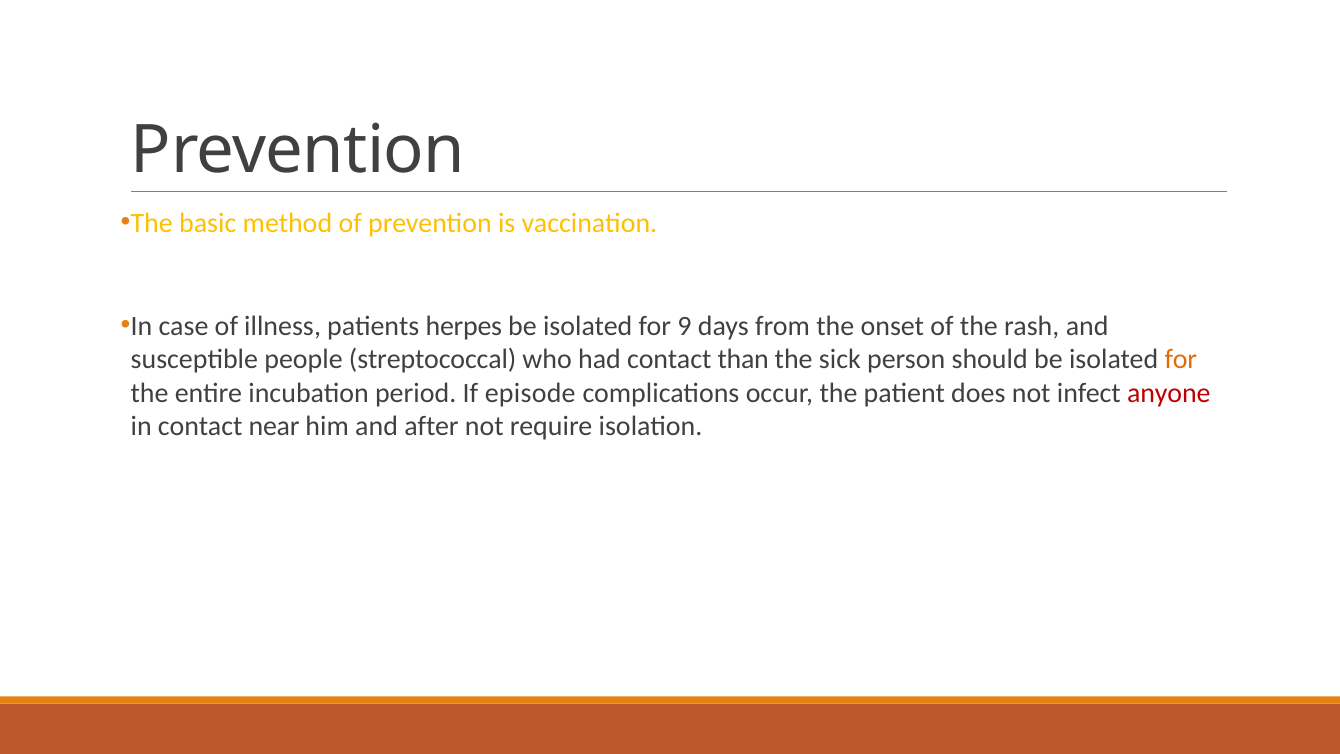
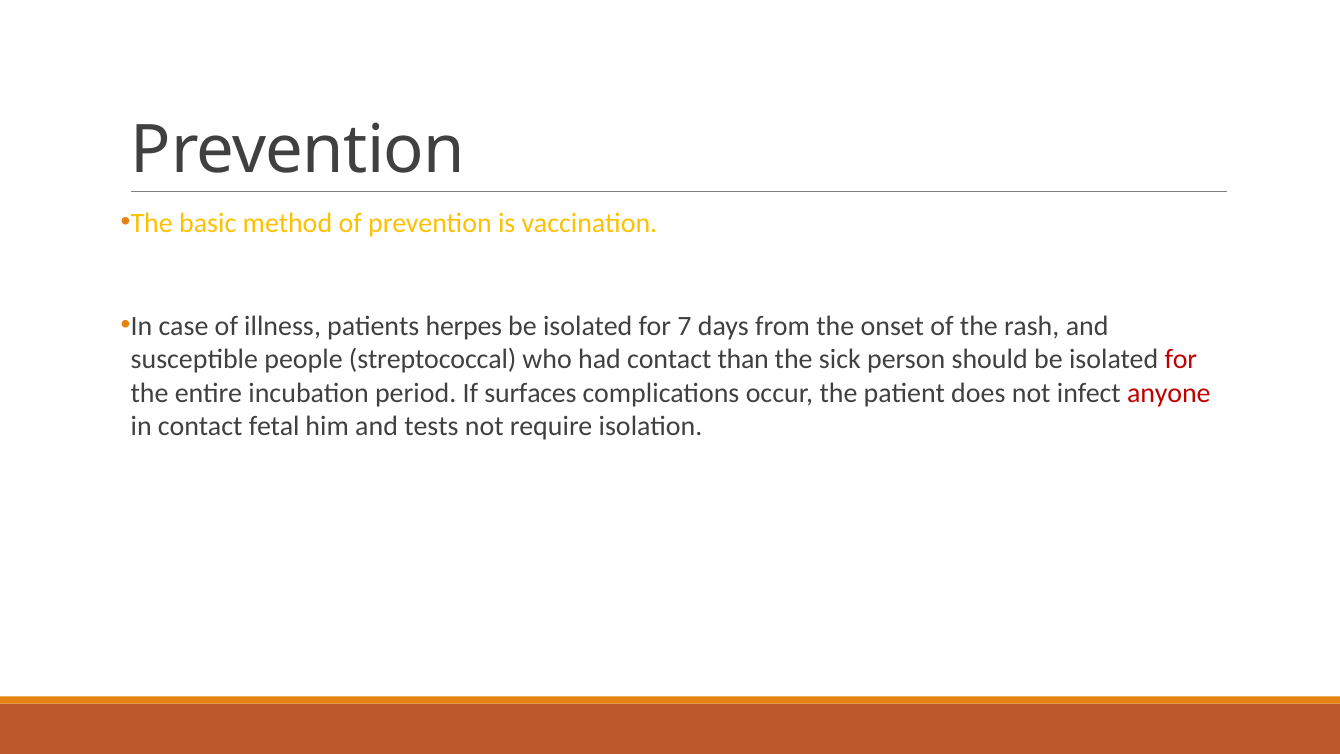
9: 9 -> 7
for at (1181, 360) colour: orange -> red
episode: episode -> surfaces
near: near -> fetal
after: after -> tests
